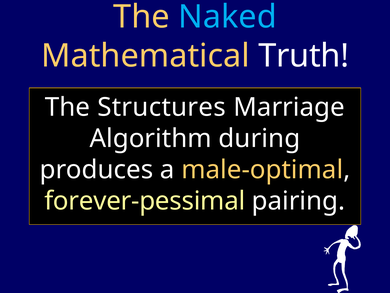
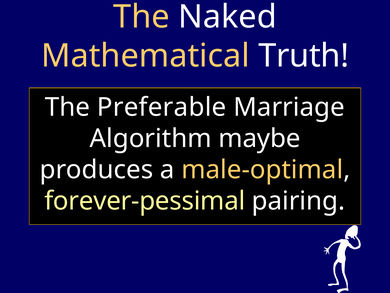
Naked colour: light blue -> white
Structures: Structures -> Preferable
during: during -> maybe
